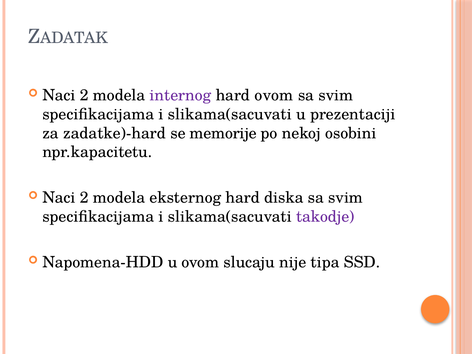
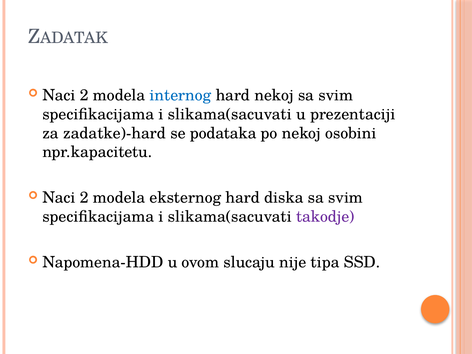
internog colour: purple -> blue
hard ovom: ovom -> nekoj
memorije: memorije -> podataka
